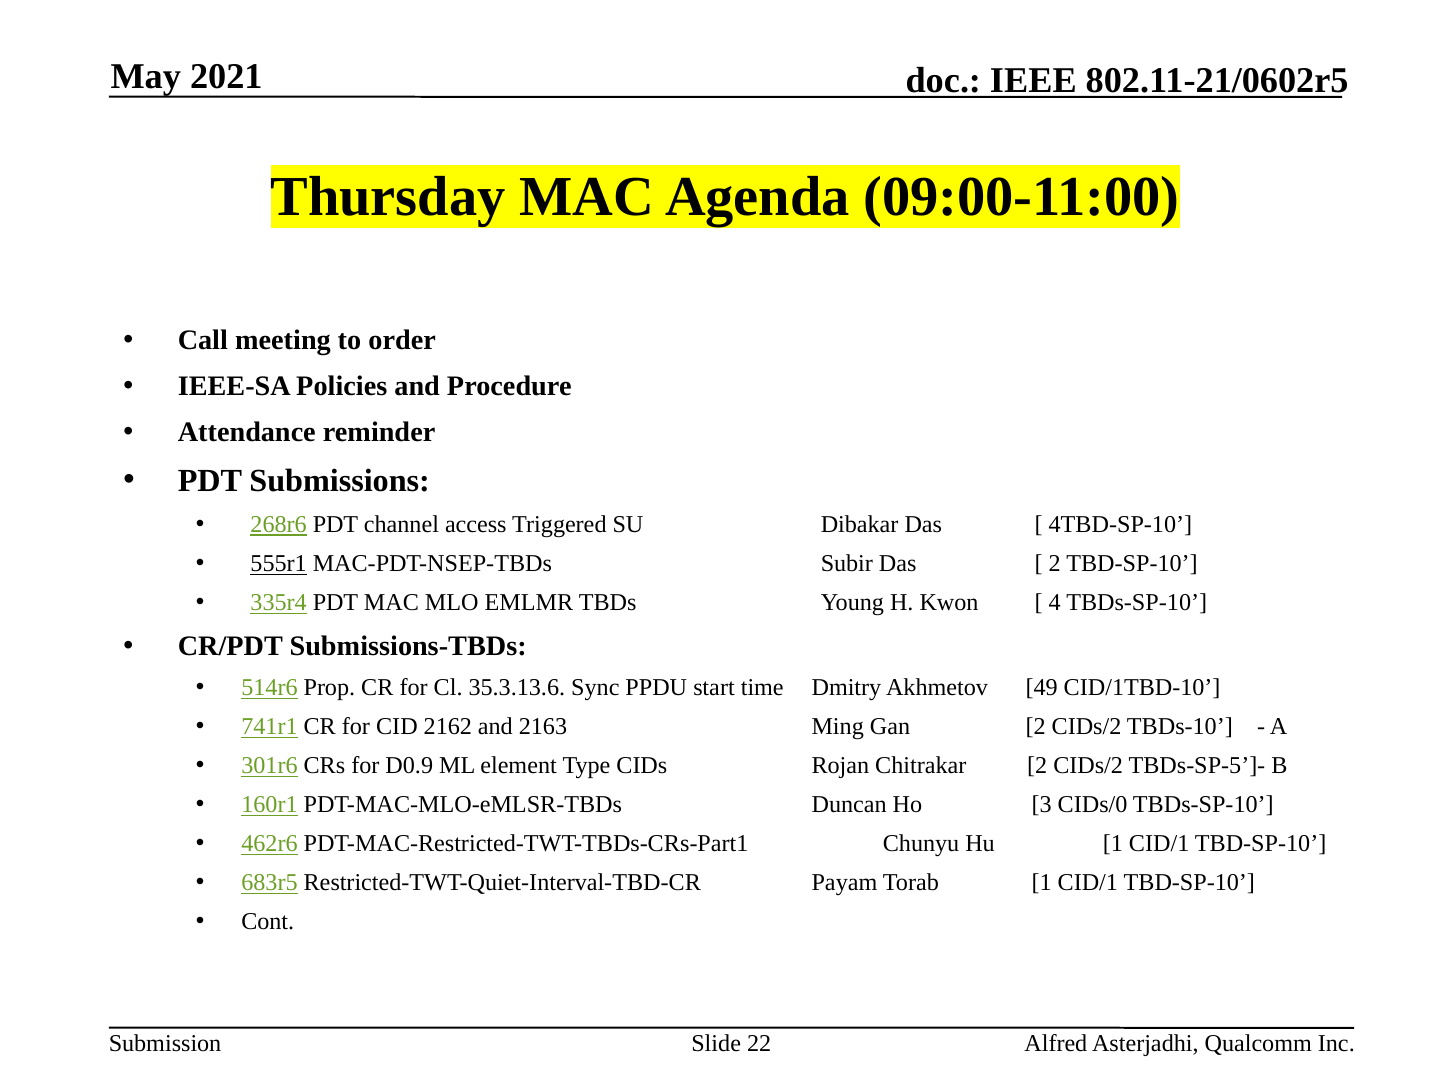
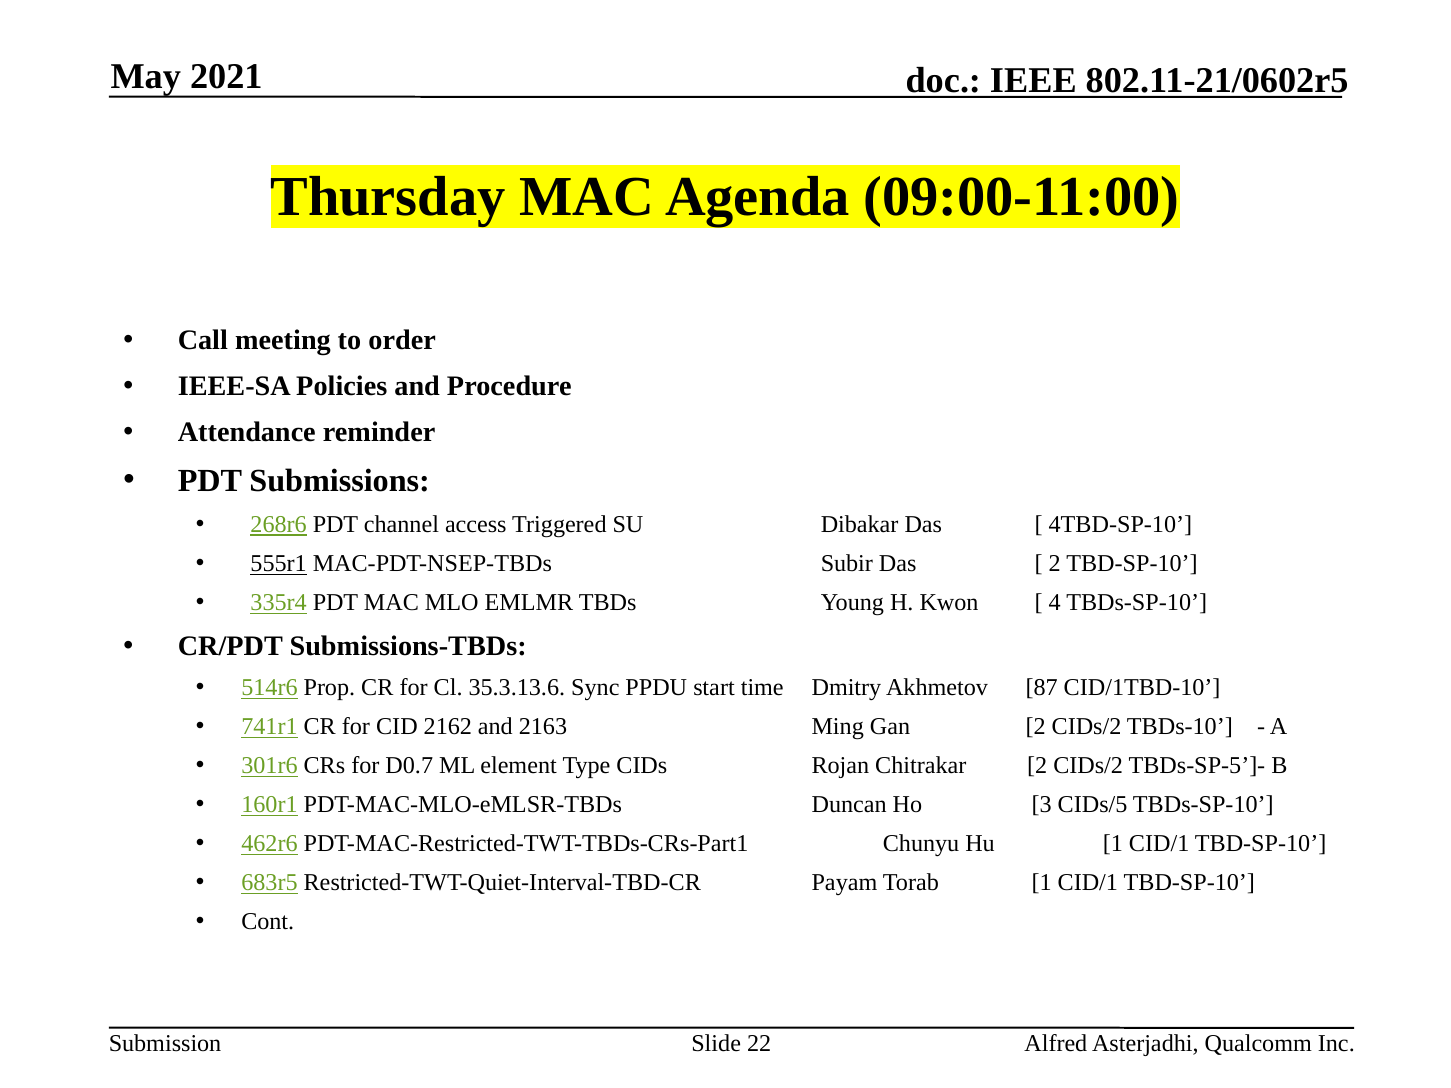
49: 49 -> 87
D0.9: D0.9 -> D0.7
CIDs/0: CIDs/0 -> CIDs/5
